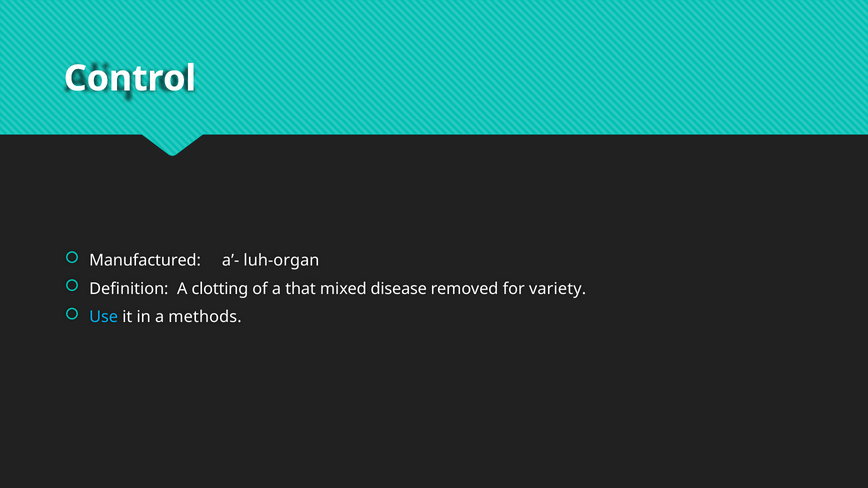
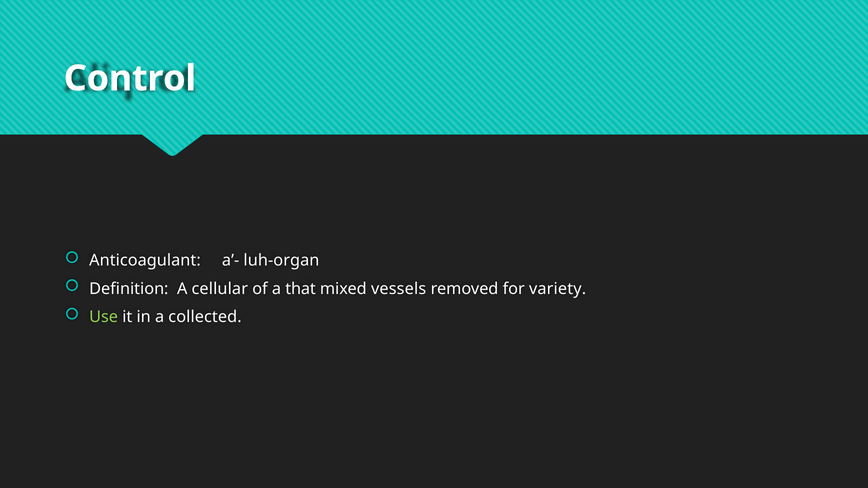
Manufactured: Manufactured -> Anticoagulant
clotting: clotting -> cellular
disease: disease -> vessels
Use colour: light blue -> light green
methods: methods -> collected
